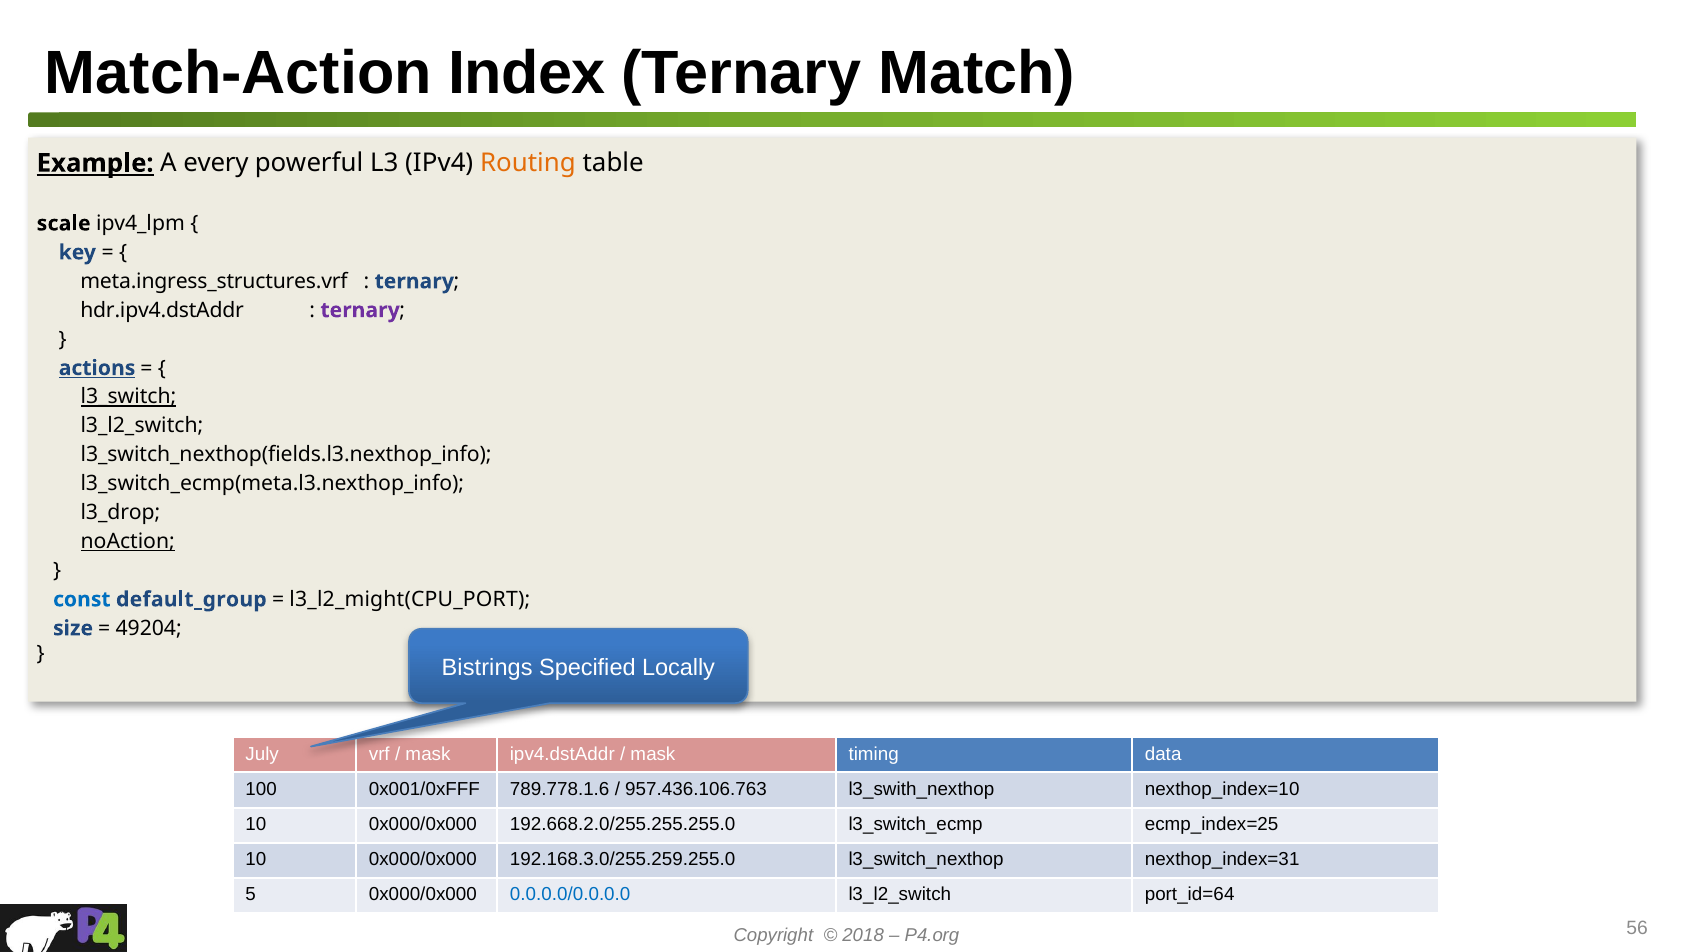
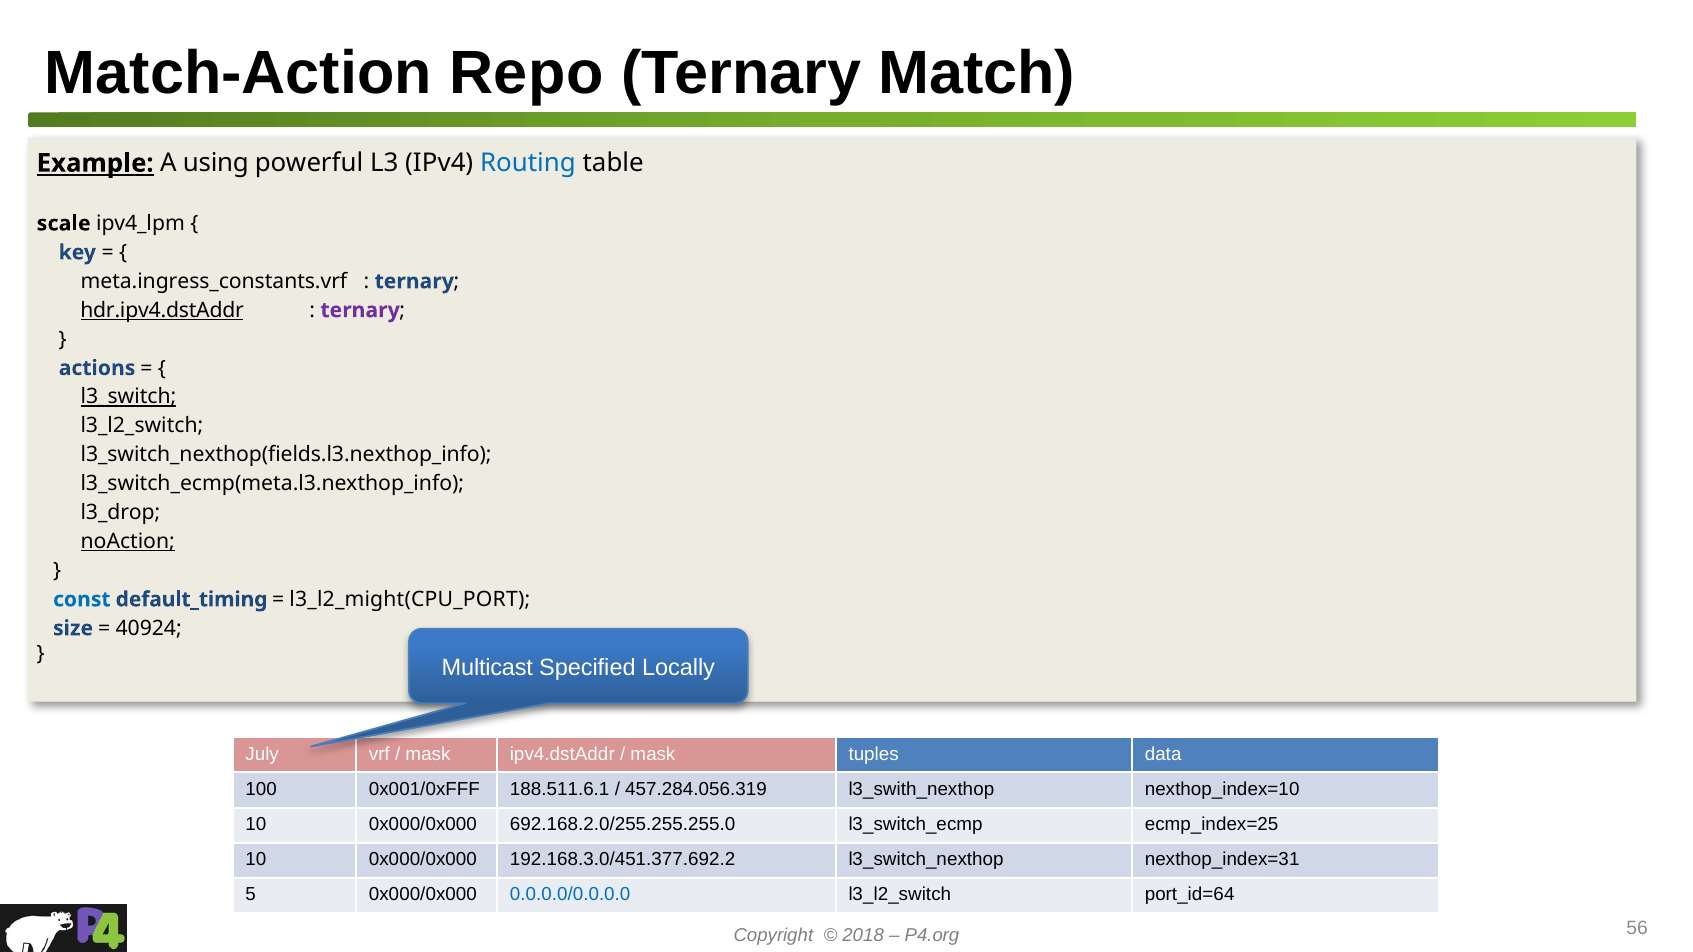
Index: Index -> Repo
every: every -> using
Routing colour: orange -> blue
meta.ingress_structures.vrf: meta.ingress_structures.vrf -> meta.ingress_constants.vrf
hdr.ipv4.dstAddr underline: none -> present
actions underline: present -> none
default_group: default_group -> default_timing
49204: 49204 -> 40924
Bistrings: Bistrings -> Multicast
timing: timing -> tuples
789.778.1.6: 789.778.1.6 -> 188.511.6.1
957.436.106.763: 957.436.106.763 -> 457.284.056.319
192.668.2.0/255.255.255.0: 192.668.2.0/255.255.255.0 -> 692.168.2.0/255.255.255.0
192.168.3.0/255.259.255.0: 192.168.3.0/255.259.255.0 -> 192.168.3.0/451.377.692.2
